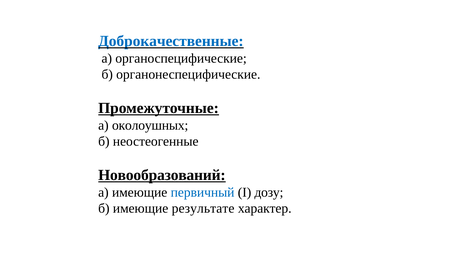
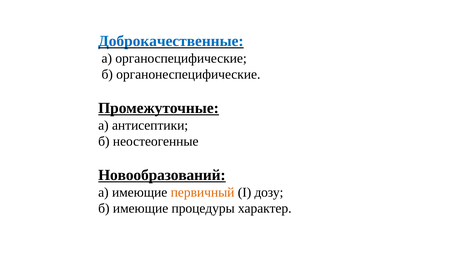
околоушных: околоушных -> антисептики
первичный colour: blue -> orange
результате: результате -> процедуры
